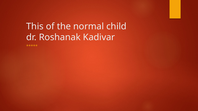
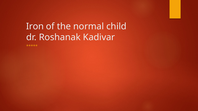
This: This -> Iron
